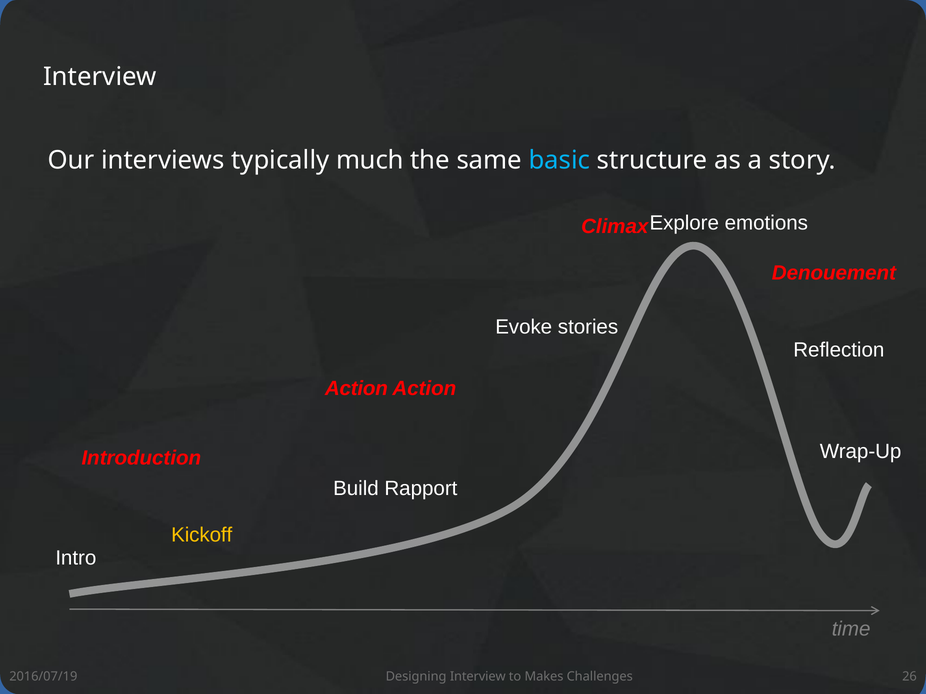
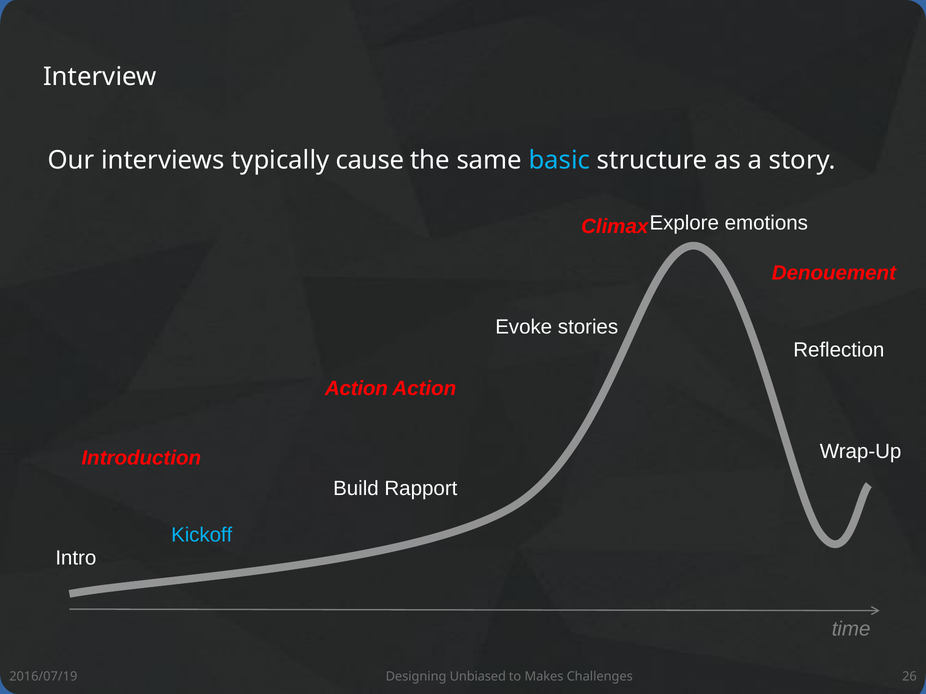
much: much -> cause
Kickoff colour: yellow -> light blue
Designing Interview: Interview -> Unbiased
